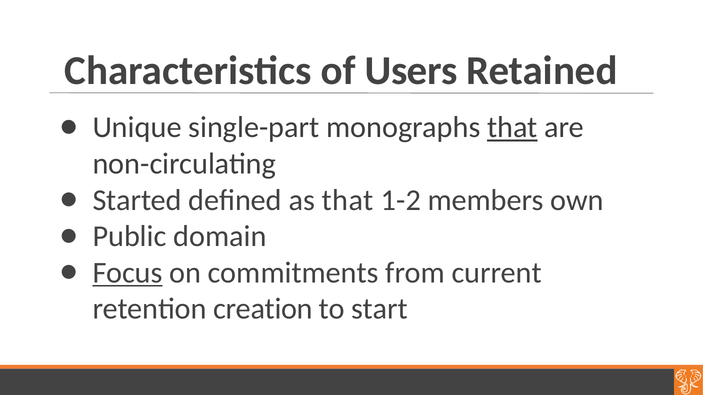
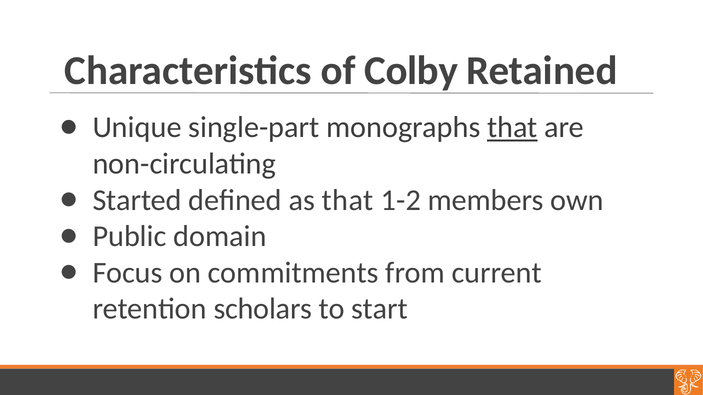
Users: Users -> Colby
Focus underline: present -> none
creation: creation -> scholars
